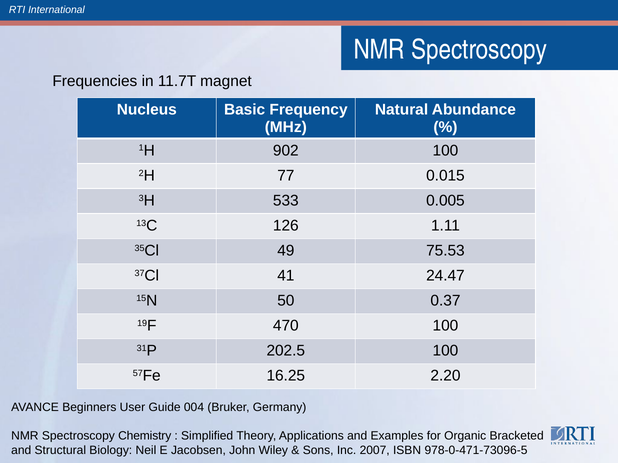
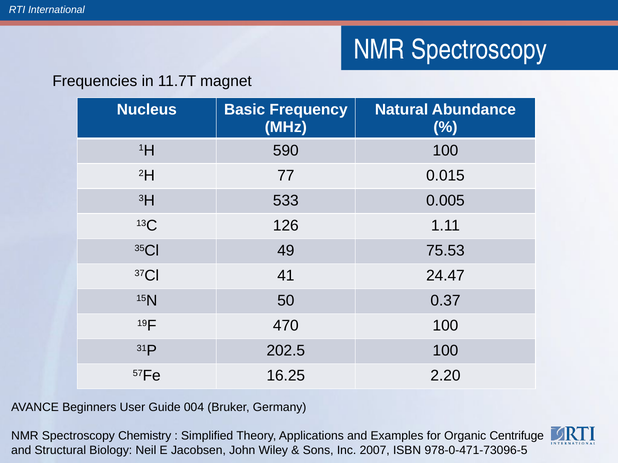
902: 902 -> 590
Bracketed: Bracketed -> Centrifuge
